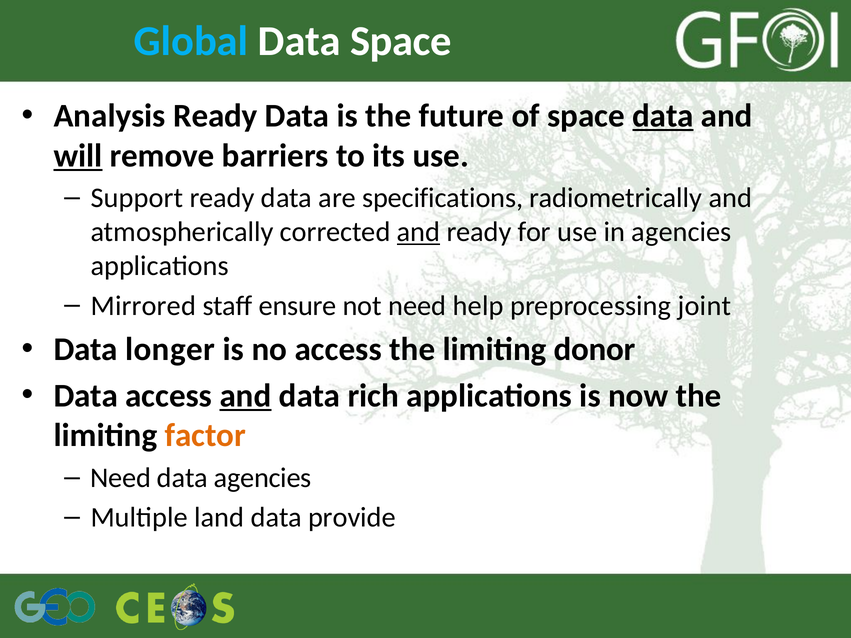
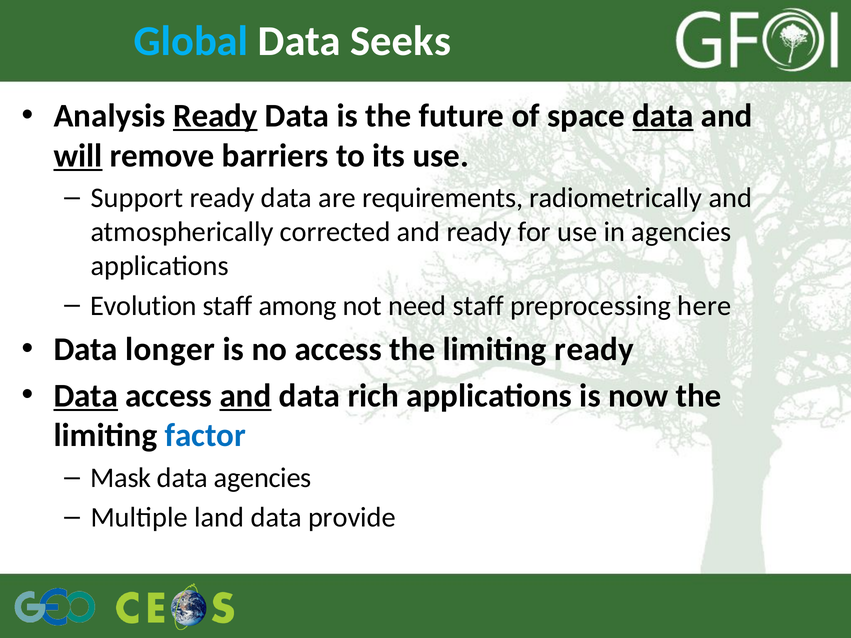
Data Space: Space -> Seeks
Ready at (215, 116) underline: none -> present
specifications: specifications -> requirements
and at (419, 232) underline: present -> none
Mirrored: Mirrored -> Evolution
ensure: ensure -> among
need help: help -> staff
joint: joint -> here
limiting donor: donor -> ready
Data at (86, 396) underline: none -> present
factor colour: orange -> blue
Need at (121, 478): Need -> Mask
